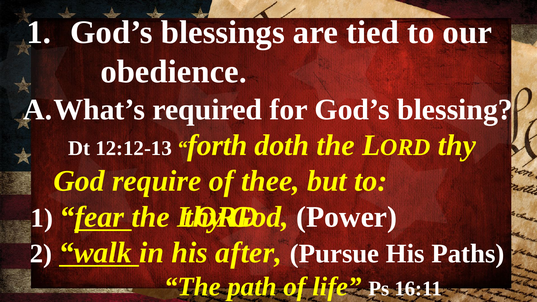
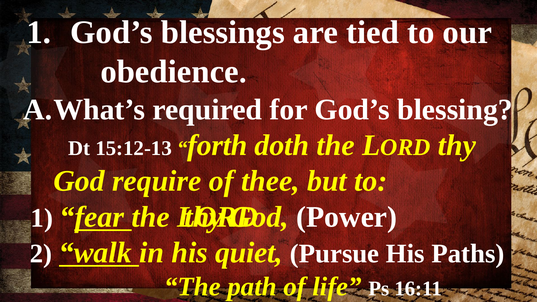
12:12-13: 12:12-13 -> 15:12-13
after: after -> quiet
